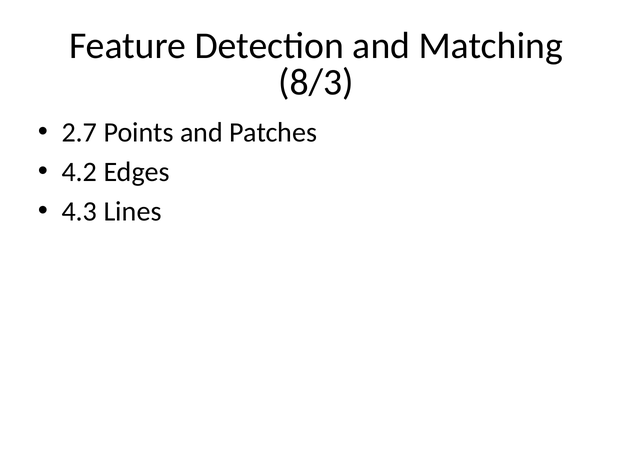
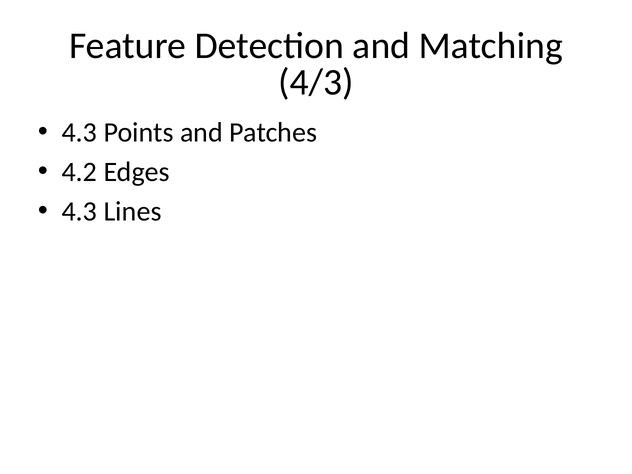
8/3: 8/3 -> 4/3
2.7 at (79, 133): 2.7 -> 4.3
